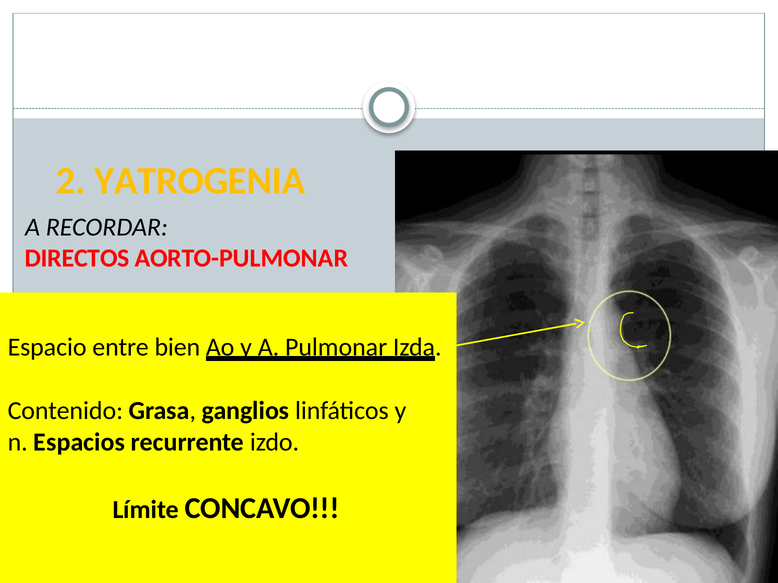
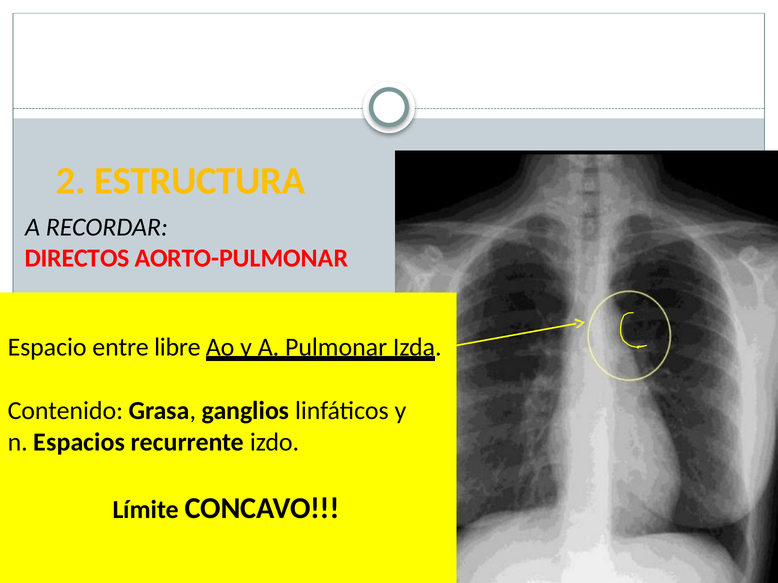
YATROGENIA: YATROGENIA -> ESTRUCTURA
bien: bien -> libre
